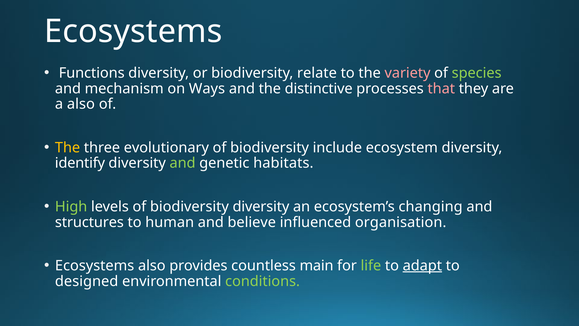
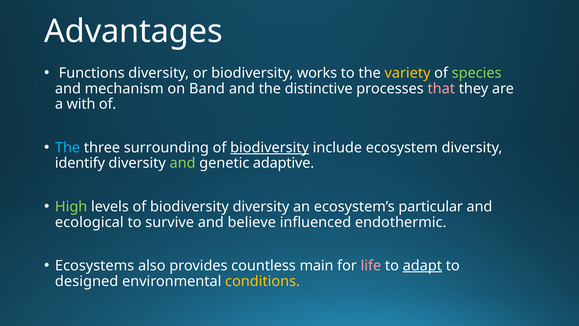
Ecosystems at (133, 31): Ecosystems -> Advantages
relate: relate -> works
variety colour: pink -> yellow
Ways: Ways -> Band
a also: also -> with
The at (68, 147) colour: yellow -> light blue
evolutionary: evolutionary -> surrounding
biodiversity at (270, 147) underline: none -> present
habitats: habitats -> adaptive
changing: changing -> particular
structures: structures -> ecological
human: human -> survive
organisation: organisation -> endothermic
life colour: light green -> pink
conditions colour: light green -> yellow
